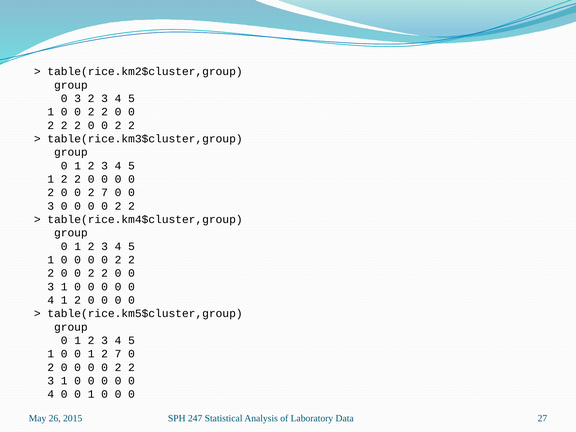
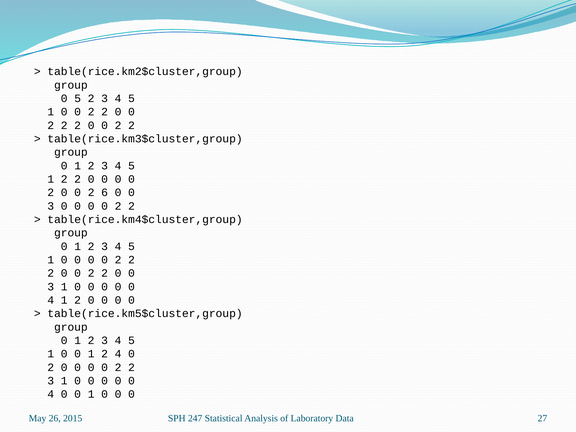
3 at (78, 98): 3 -> 5
0 2 7: 7 -> 6
1 2 7: 7 -> 4
